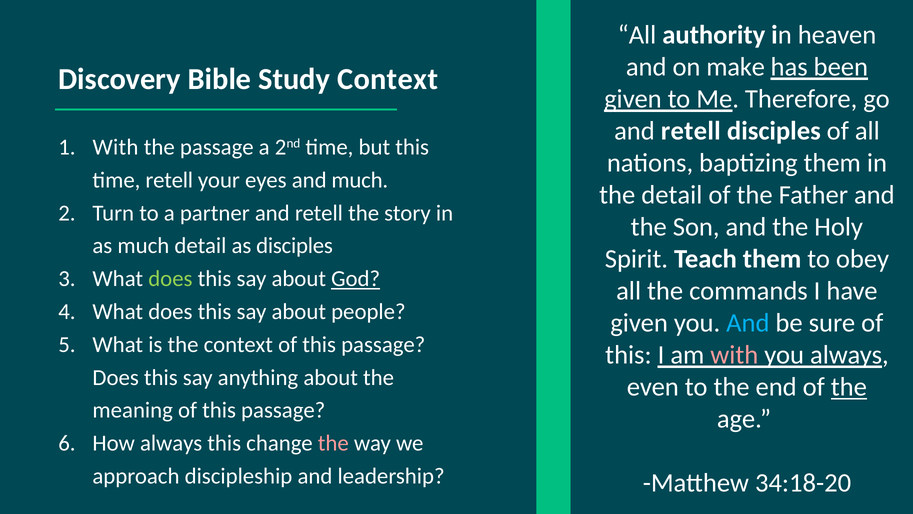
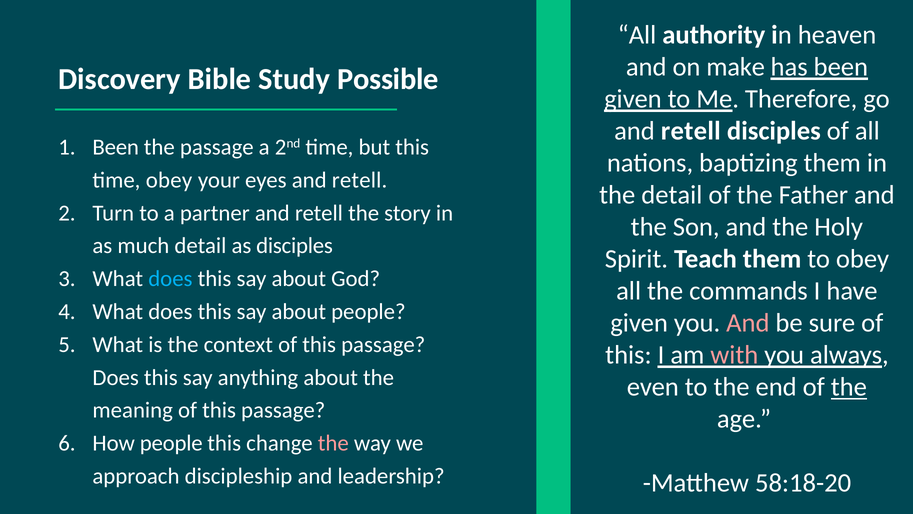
Study Context: Context -> Possible
With at (115, 147): With -> Been
time retell: retell -> obey
eyes and much: much -> retell
does at (170, 279) colour: light green -> light blue
God underline: present -> none
And at (748, 323) colour: light blue -> pink
How always: always -> people
34:18-20: 34:18-20 -> 58:18-20
